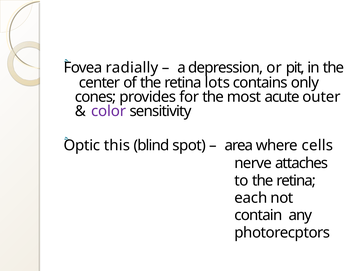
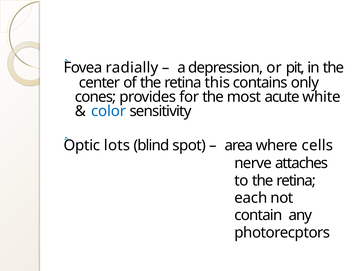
lots: lots -> this
outer: outer -> white
color colour: purple -> blue
this: this -> lots
